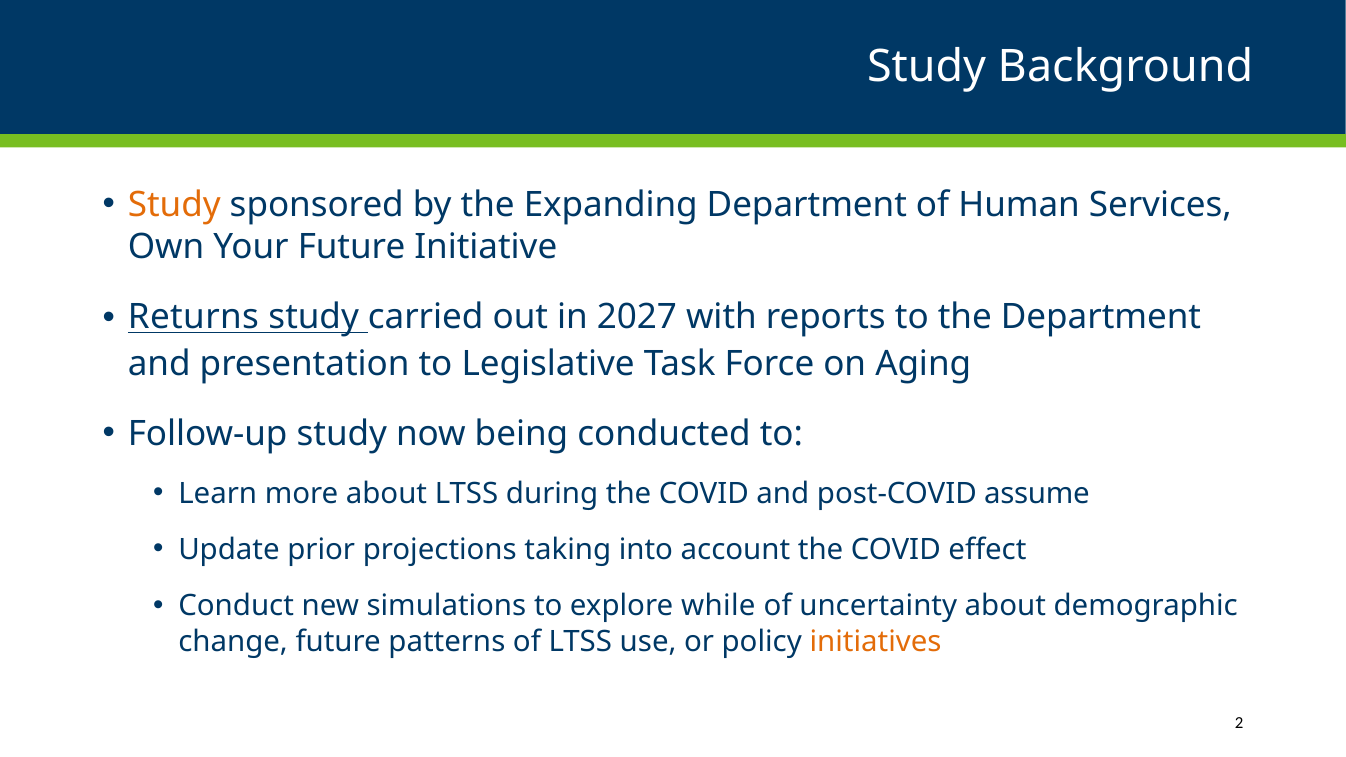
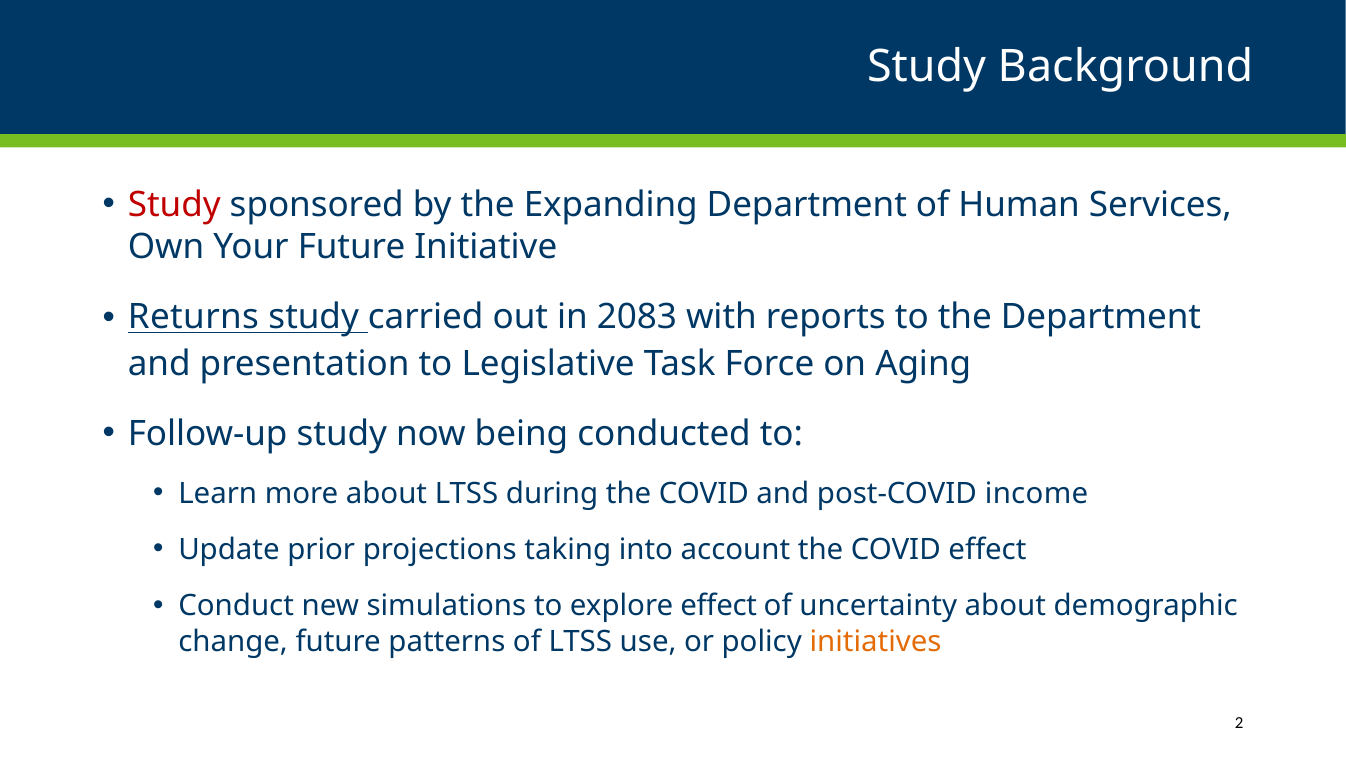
Study at (174, 205) colour: orange -> red
2027: 2027 -> 2083
assume: assume -> income
explore while: while -> effect
